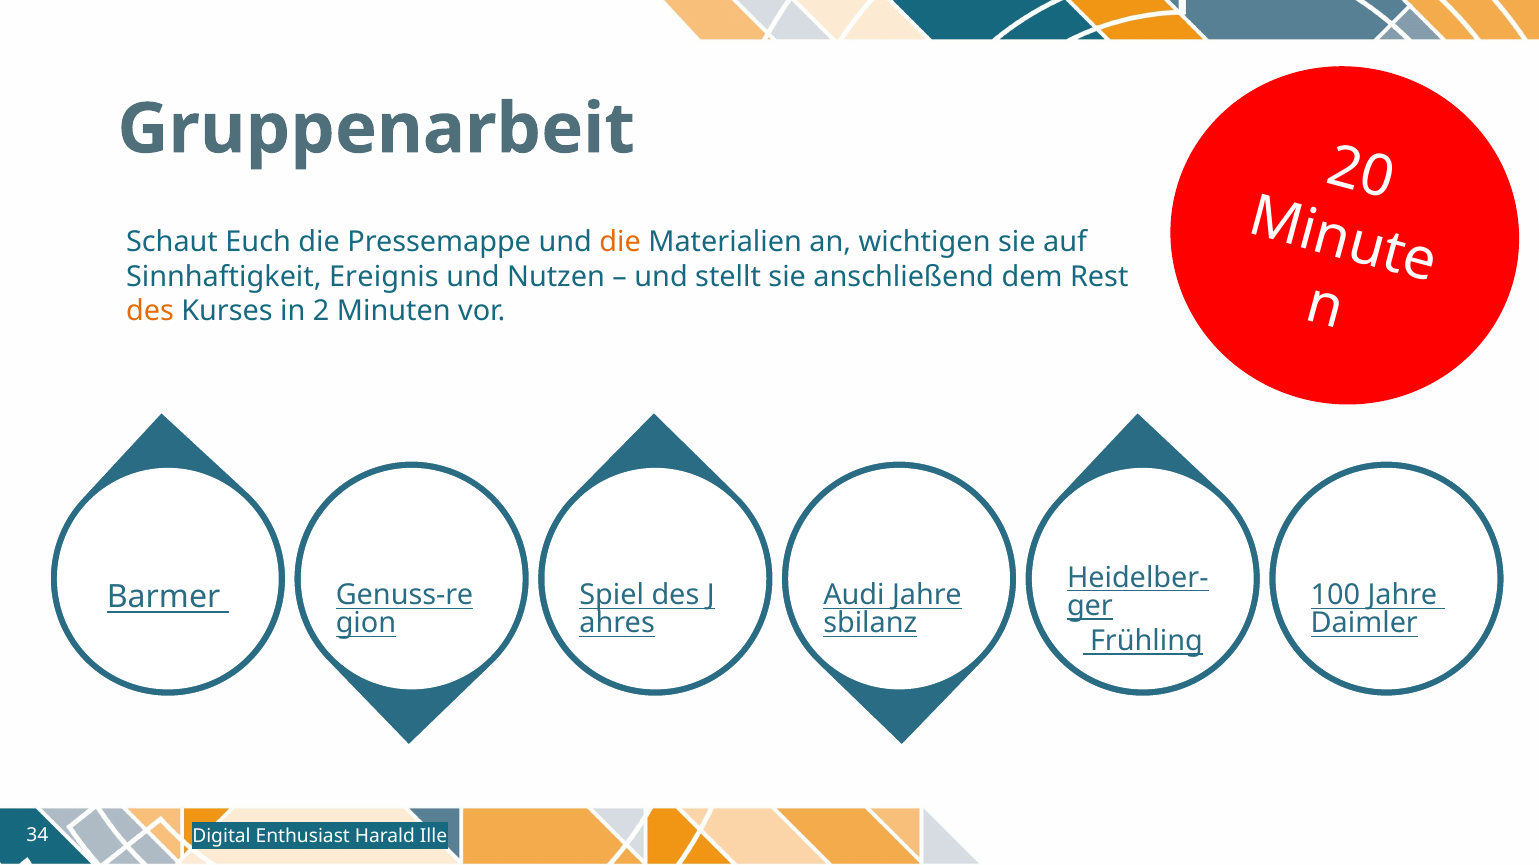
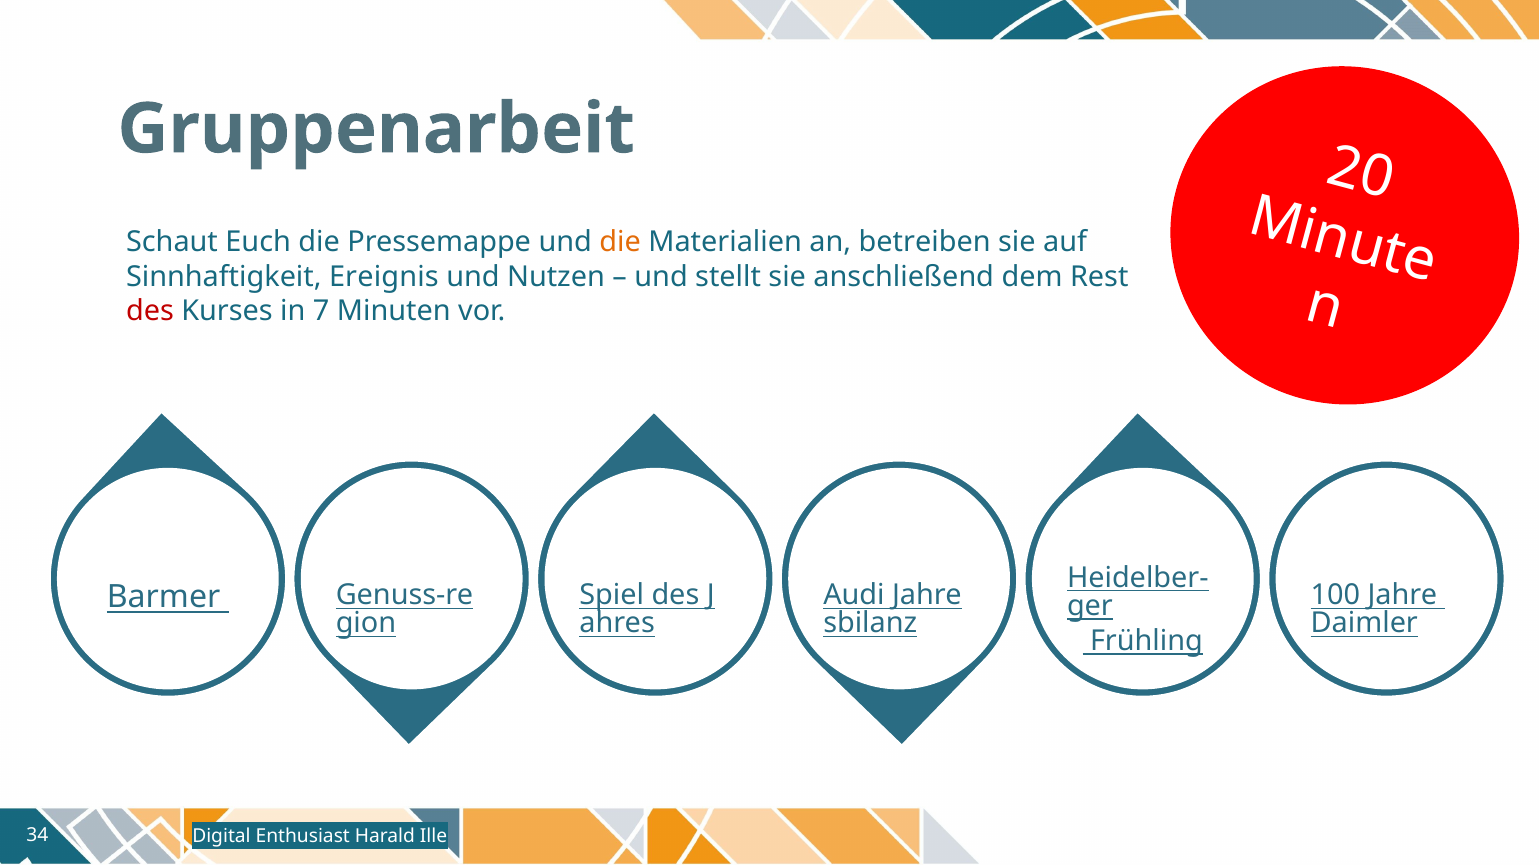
wichtigen: wichtigen -> betreiben
des at (150, 311) colour: orange -> red
in 2: 2 -> 7
